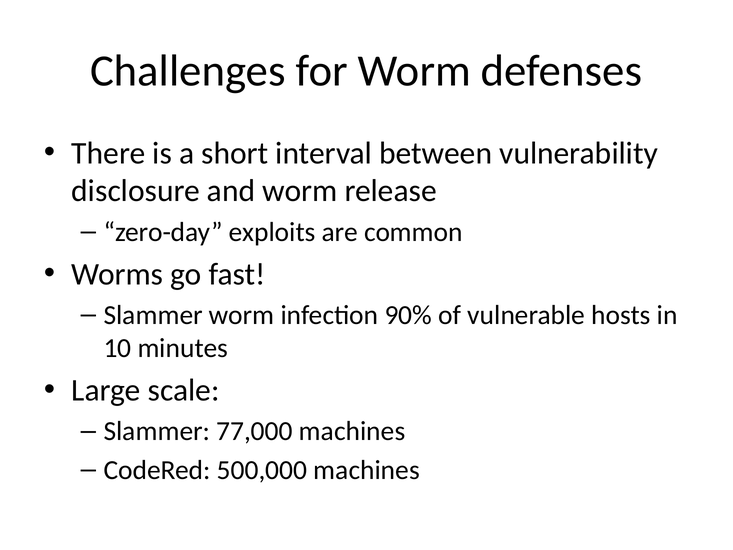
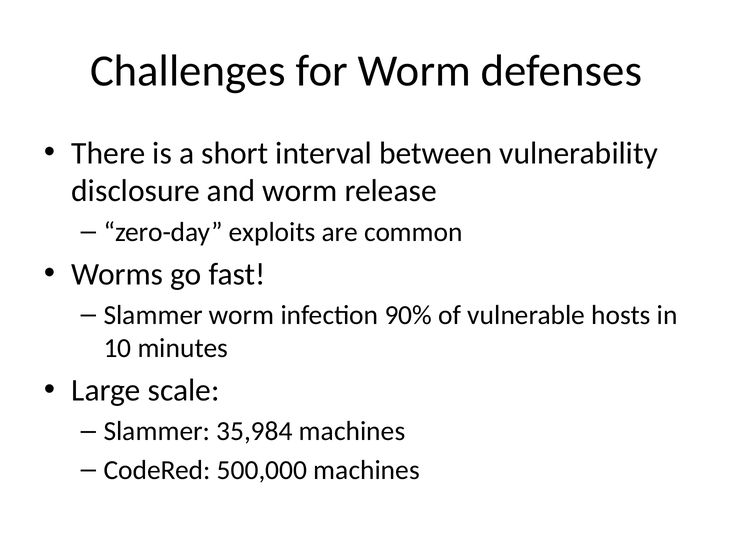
77,000: 77,000 -> 35,984
